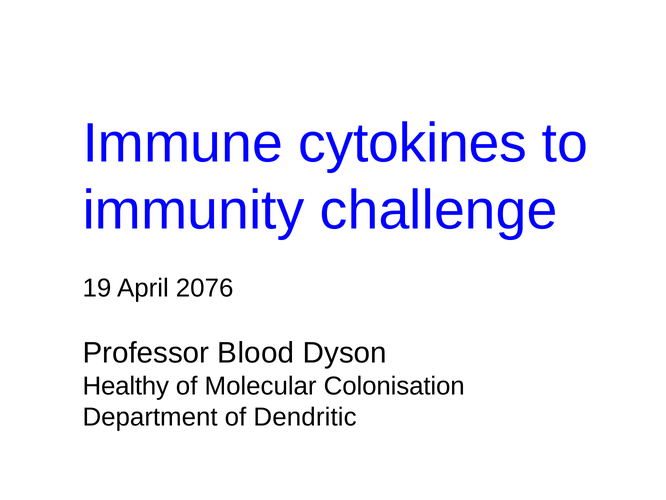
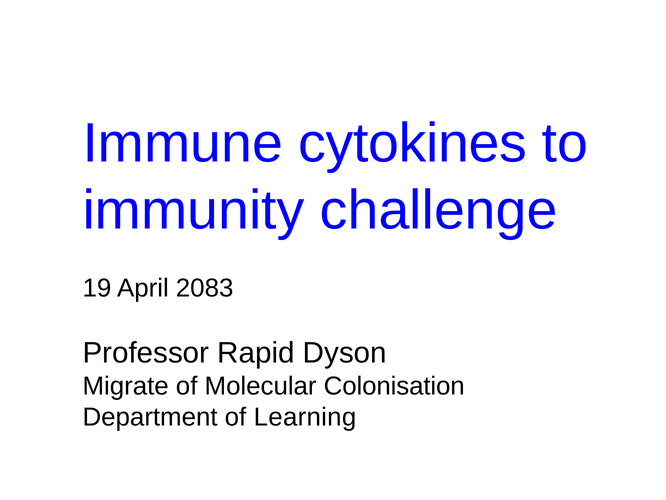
2076: 2076 -> 2083
Blood: Blood -> Rapid
Healthy: Healthy -> Migrate
Dendritic: Dendritic -> Learning
